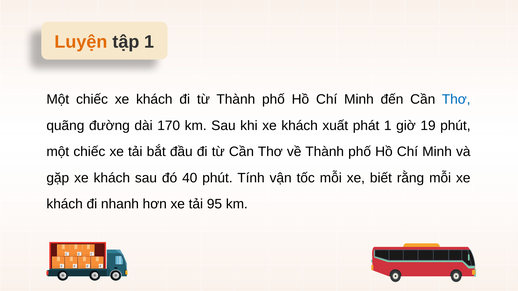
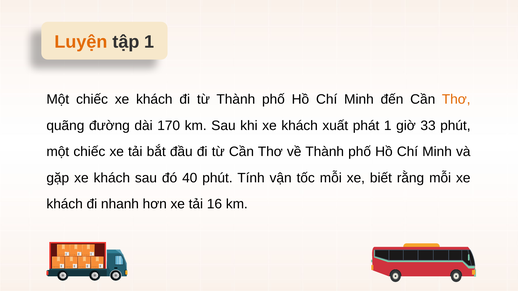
Thơ at (456, 99) colour: blue -> orange
19: 19 -> 33
95: 95 -> 16
